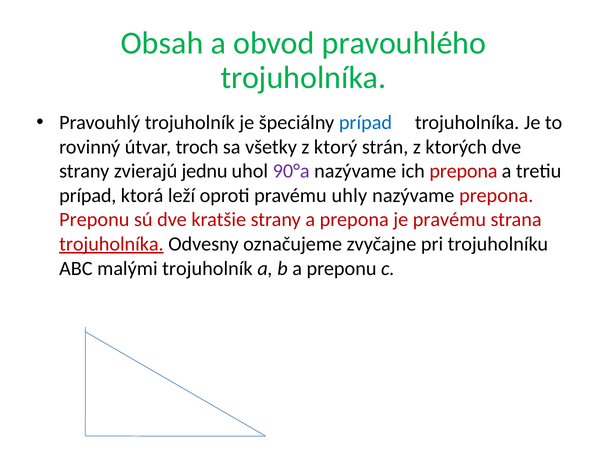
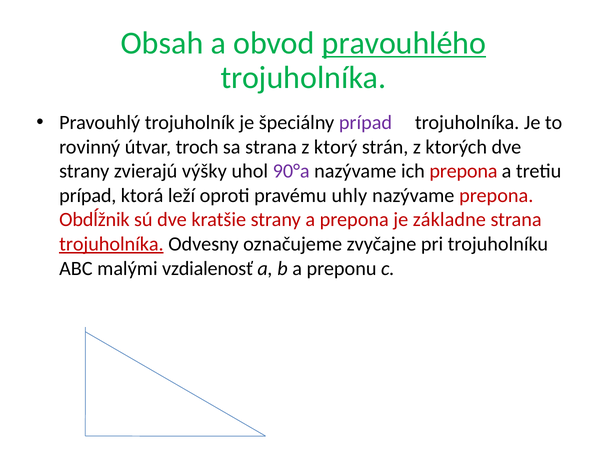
pravouhlého underline: none -> present
prípad at (365, 123) colour: blue -> purple
sa všetky: všetky -> strana
jednu: jednu -> výšky
Preponu at (94, 220): Preponu -> Obdĺžnik
je pravému: pravému -> základne
malými trojuholník: trojuholník -> vzdialenosť
